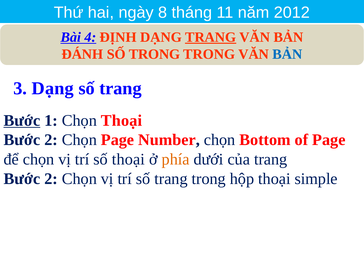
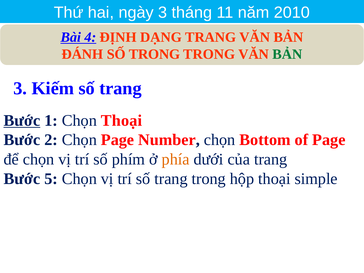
ngày 8: 8 -> 3
2012: 2012 -> 2010
TRANG at (211, 37) underline: present -> none
BẢN at (287, 54) colour: blue -> green
3 Dạng: Dạng -> Kiếm
số thoại: thoại -> phím
2 at (51, 179): 2 -> 5
